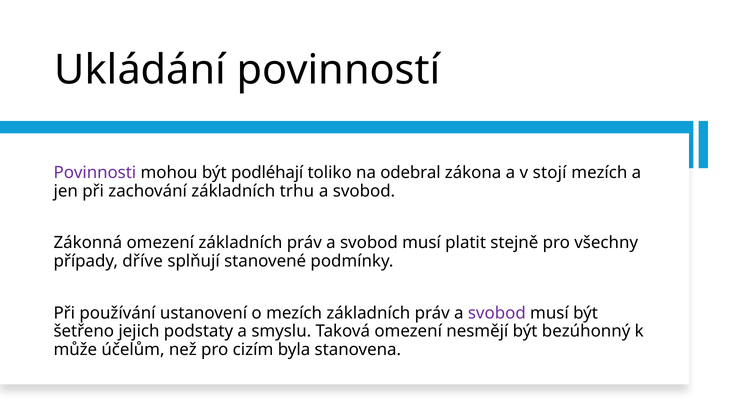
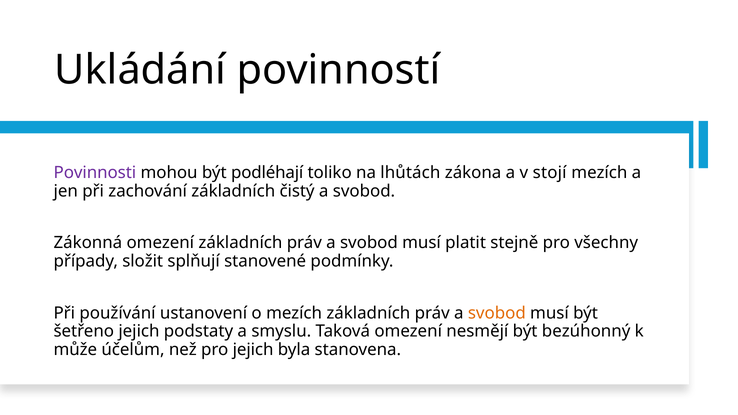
odebral: odebral -> lhůtách
trhu: trhu -> čistý
dříve: dříve -> složit
svobod at (497, 313) colour: purple -> orange
pro cizím: cizím -> jejich
